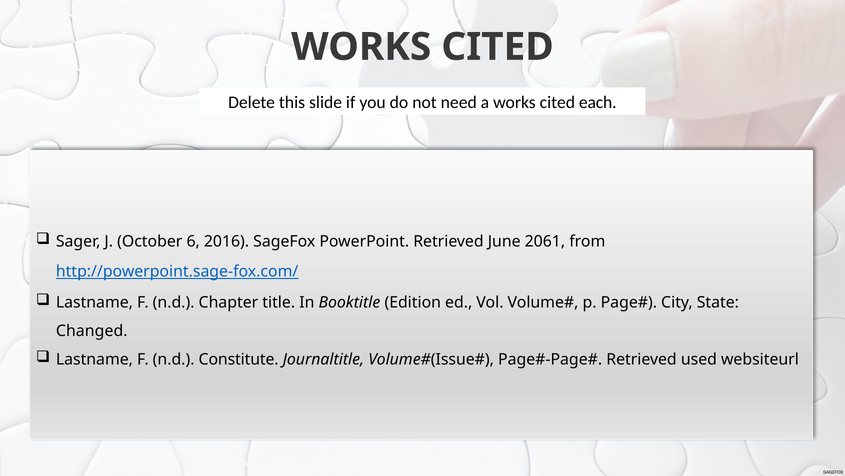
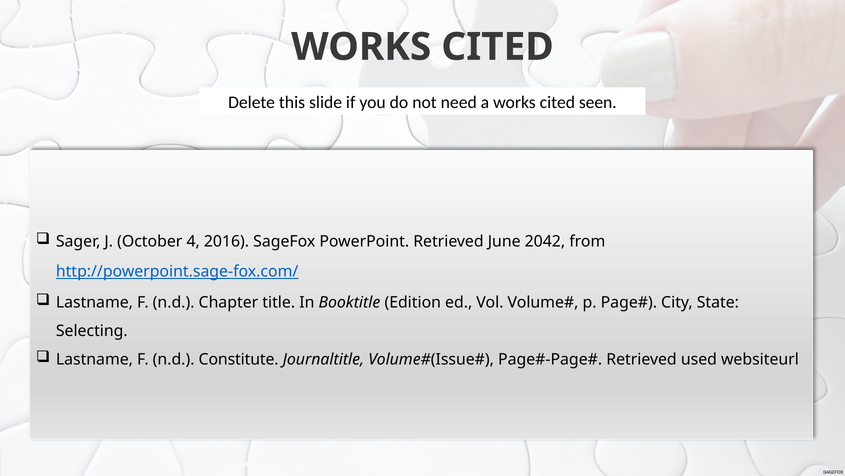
each: each -> seen
6: 6 -> 4
2061: 2061 -> 2042
Changed: Changed -> Selecting
